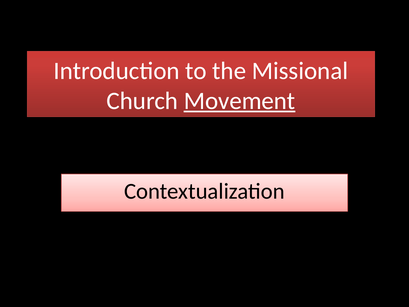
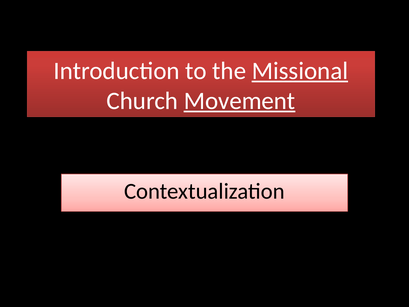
Missional underline: none -> present
